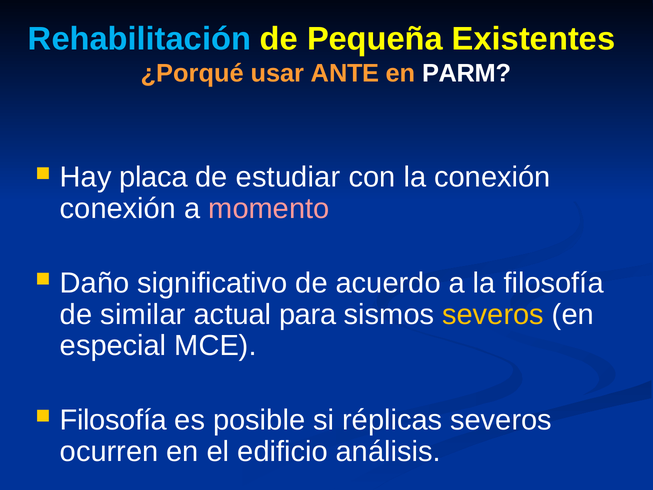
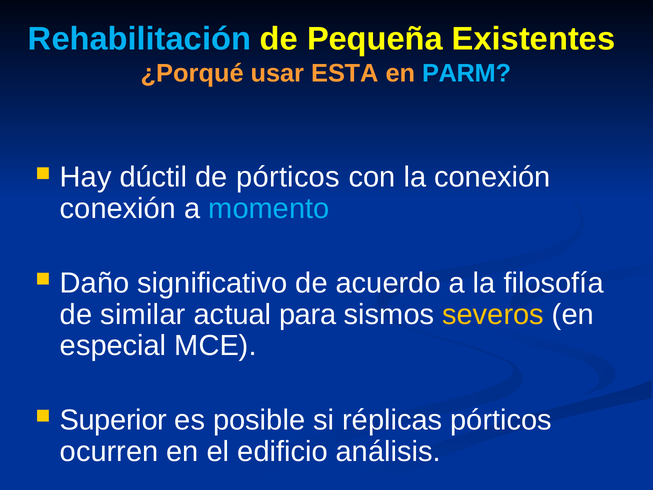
ANTE: ANTE -> ESTA
PARM colour: white -> light blue
placa: placa -> dúctil
de estudiar: estudiar -> pórticos
momento colour: pink -> light blue
Filosofía at (113, 420): Filosofía -> Superior
réplicas severos: severos -> pórticos
